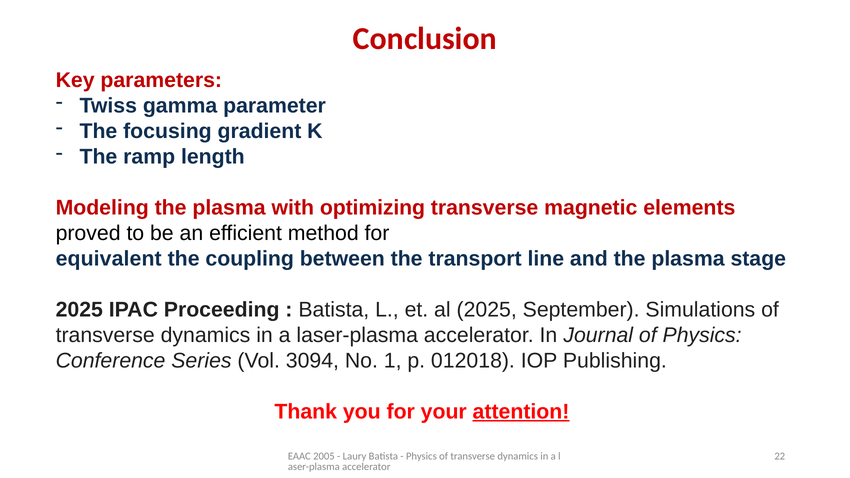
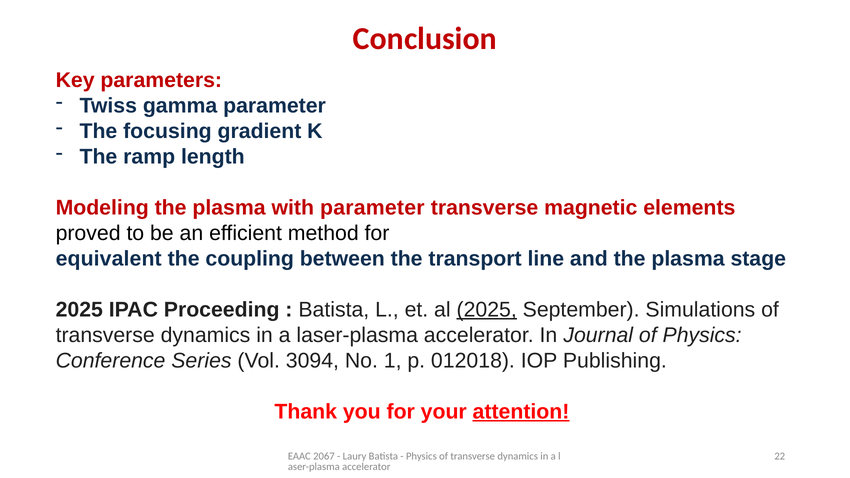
with optimizing: optimizing -> parameter
2025 at (487, 310) underline: none -> present
2005: 2005 -> 2067
